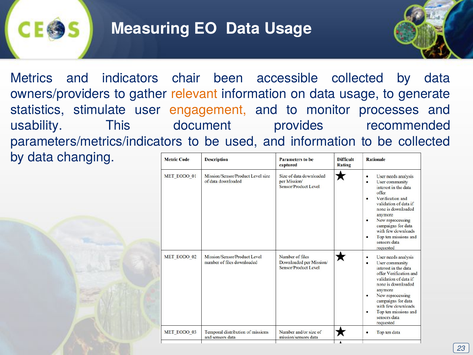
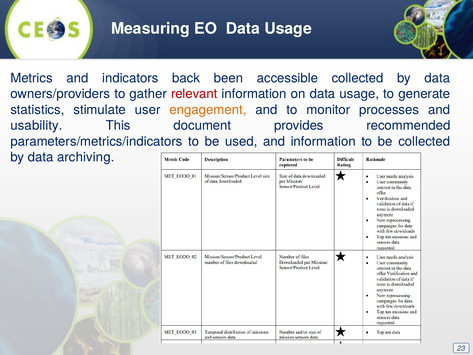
chair: chair -> back
relevant colour: orange -> red
changing: changing -> archiving
